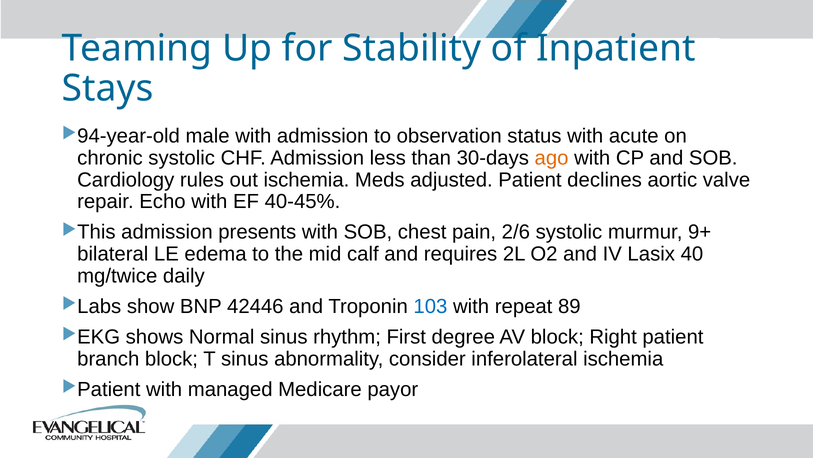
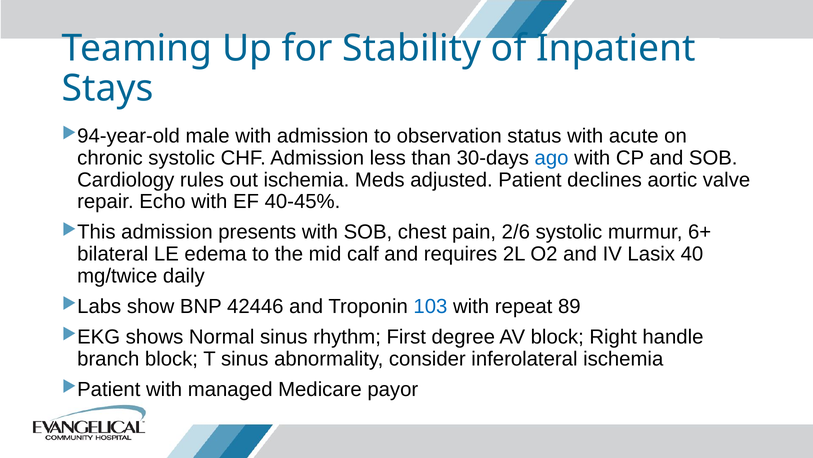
ago colour: orange -> blue
9+: 9+ -> 6+
Right patient: patient -> handle
